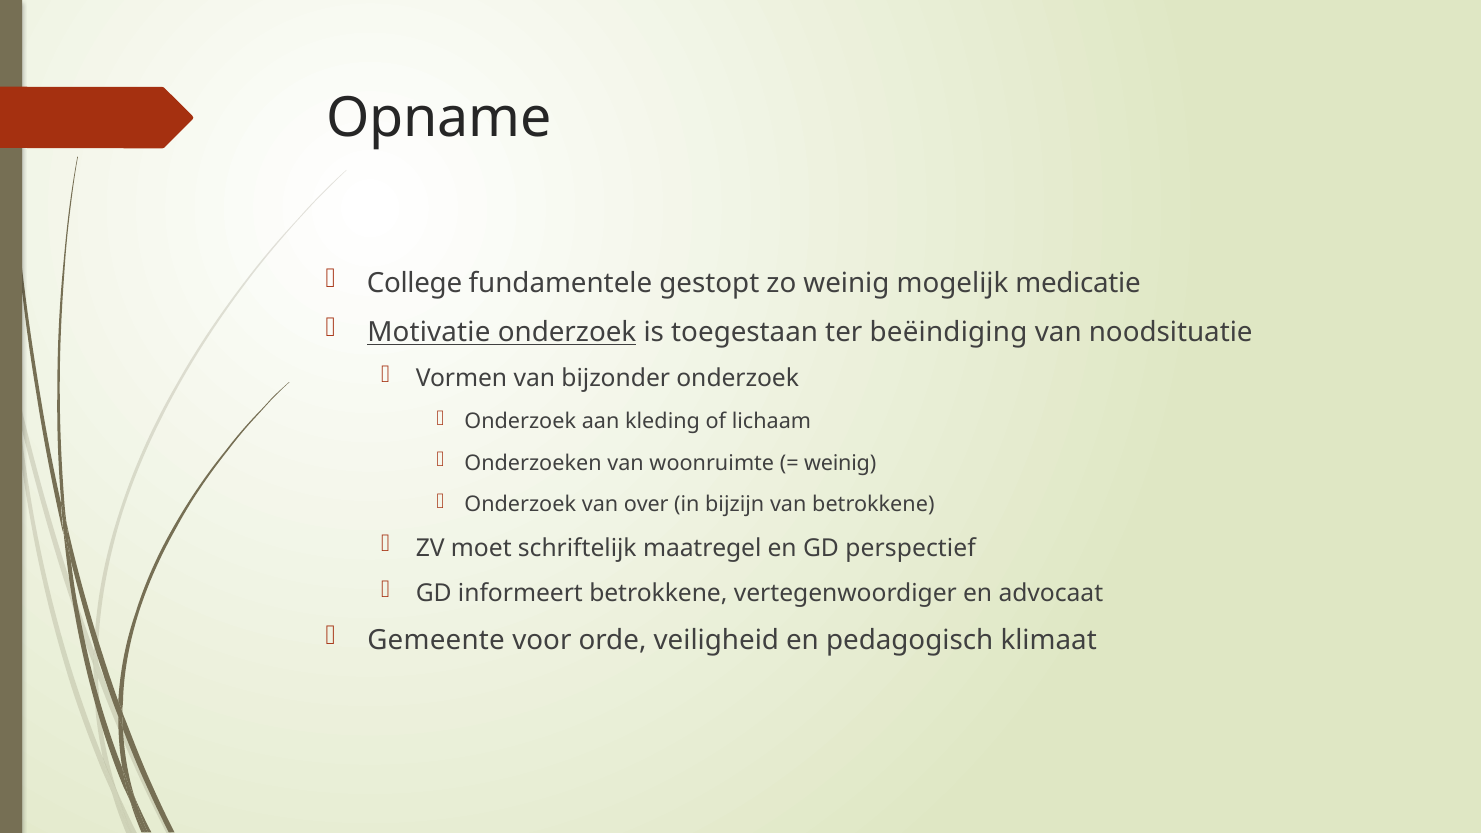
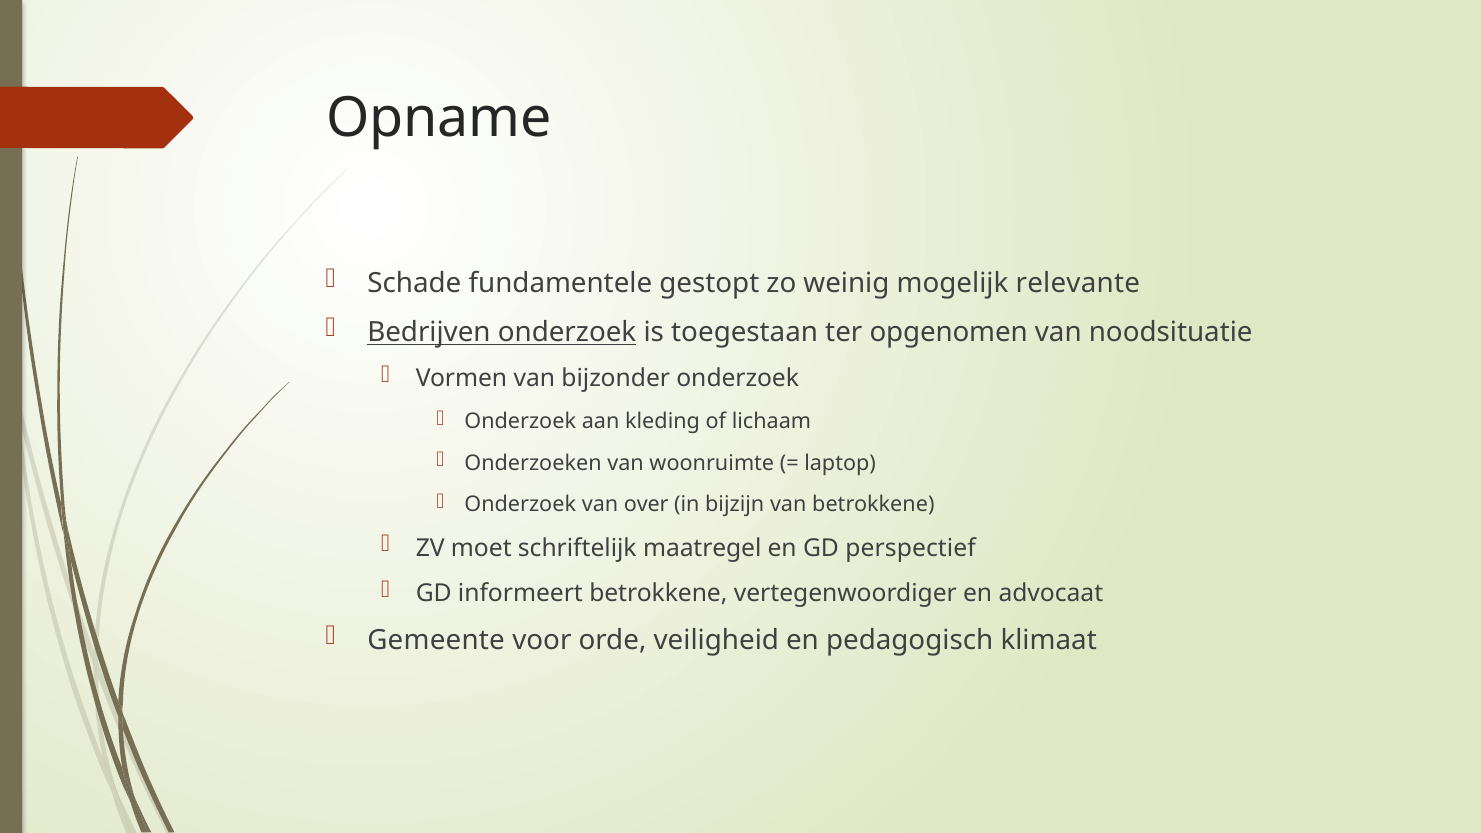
College: College -> Schade
medicatie: medicatie -> relevante
Motivatie: Motivatie -> Bedrijven
beëindiging: beëindiging -> opgenomen
weinig at (840, 463): weinig -> laptop
